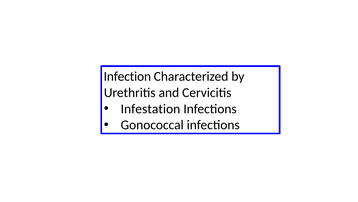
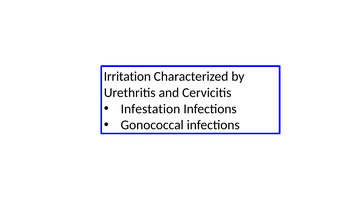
Infection: Infection -> Irritation
